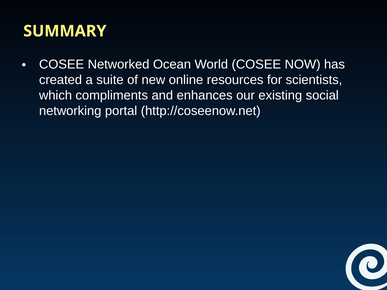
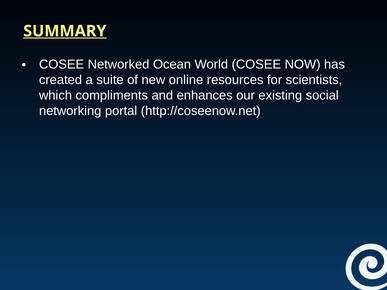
SUMMARY underline: none -> present
